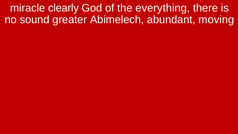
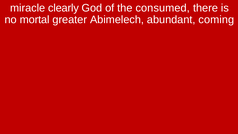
everything: everything -> consumed
sound: sound -> mortal
moving: moving -> coming
